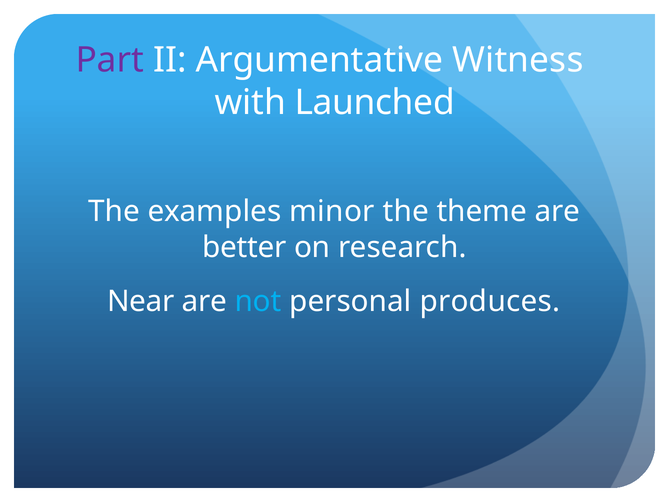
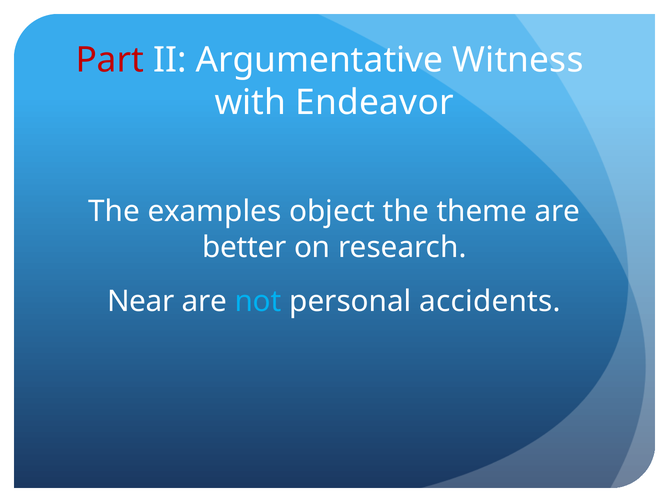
Part colour: purple -> red
Launched: Launched -> Endeavor
minor: minor -> object
produces: produces -> accidents
